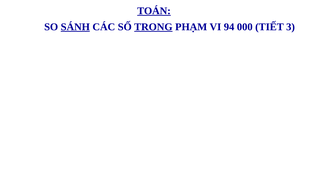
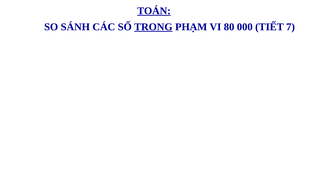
SÁNH underline: present -> none
94: 94 -> 80
3: 3 -> 7
